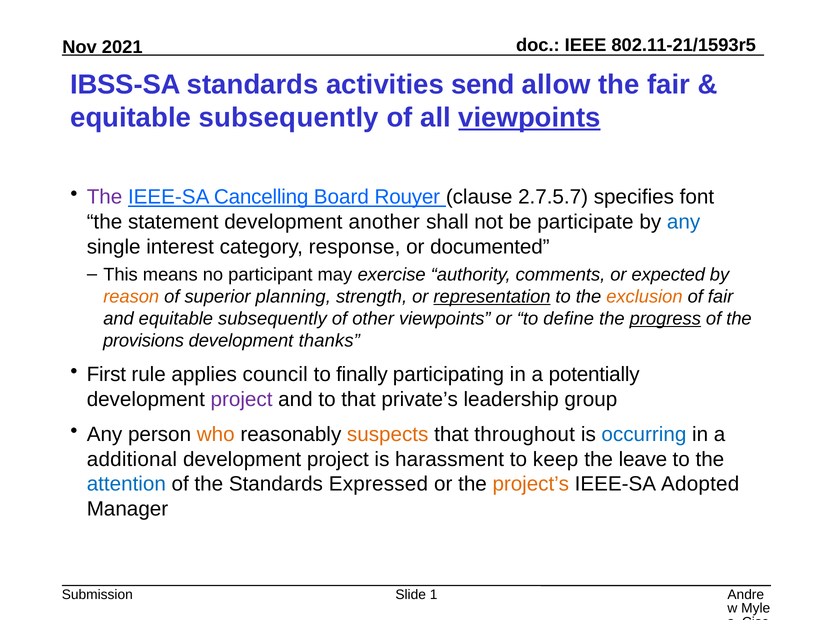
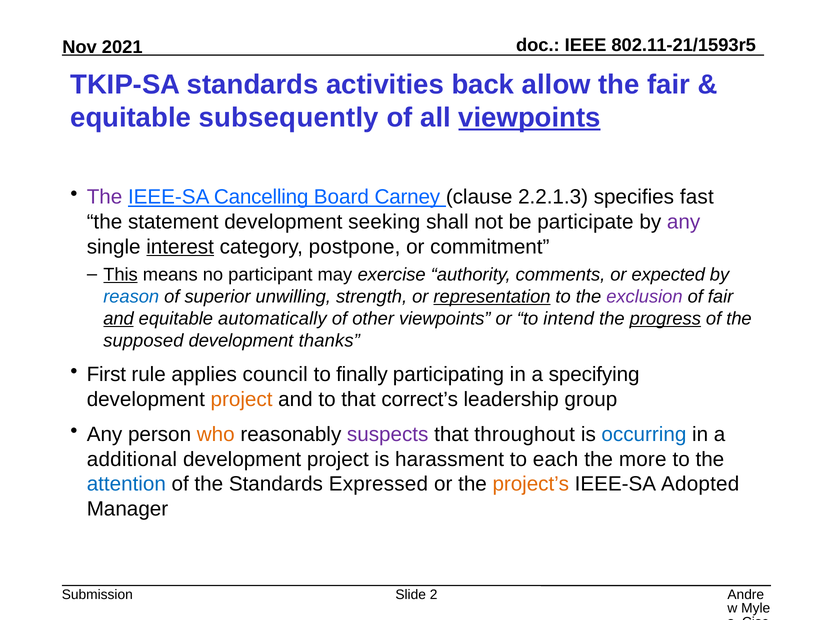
IBSS-SA: IBSS-SA -> TKIP-SA
send: send -> back
Rouyer: Rouyer -> Carney
2.7.5.7: 2.7.5.7 -> 2.2.1.3
font: font -> fast
another: another -> seeking
any at (684, 222) colour: blue -> purple
interest underline: none -> present
response: response -> postpone
documented: documented -> commitment
This underline: none -> present
reason colour: orange -> blue
planning: planning -> unwilling
exclusion colour: orange -> purple
and at (118, 318) underline: none -> present
subsequently at (272, 318): subsequently -> automatically
define: define -> intend
provisions: provisions -> supposed
potentially: potentially -> specifying
project at (242, 399) colour: purple -> orange
private’s: private’s -> correct’s
suspects colour: orange -> purple
keep: keep -> each
leave: leave -> more
1: 1 -> 2
